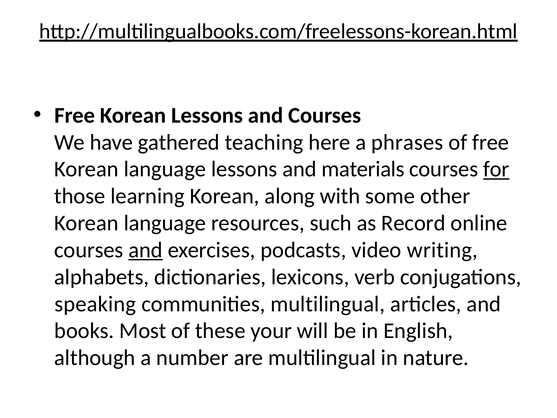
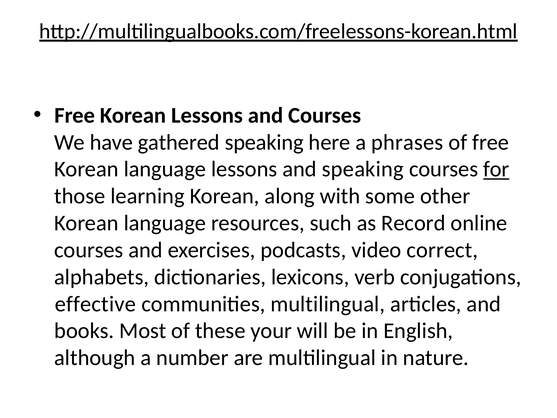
gathered teaching: teaching -> speaking
and materials: materials -> speaking
and at (146, 250) underline: present -> none
writing: writing -> correct
speaking: speaking -> effective
